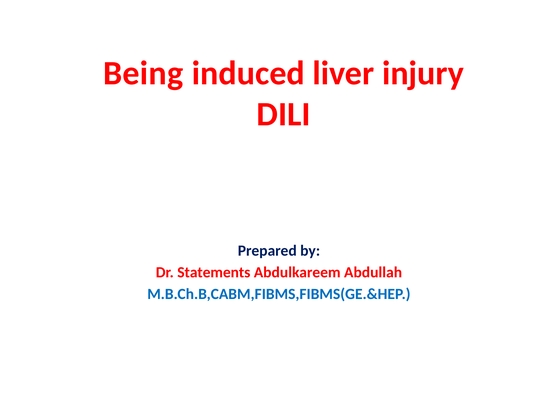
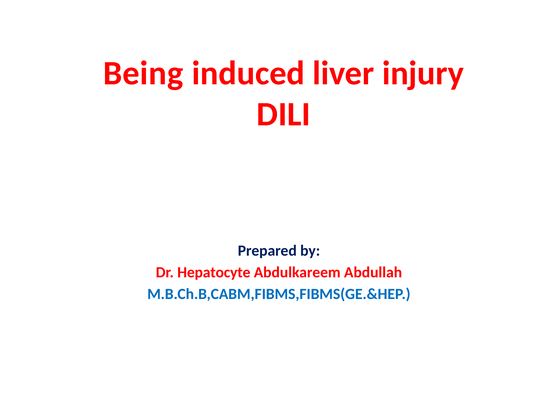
Statements: Statements -> Hepatocyte
